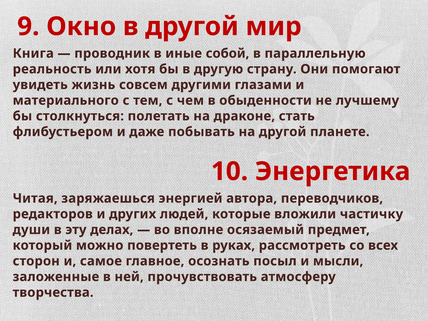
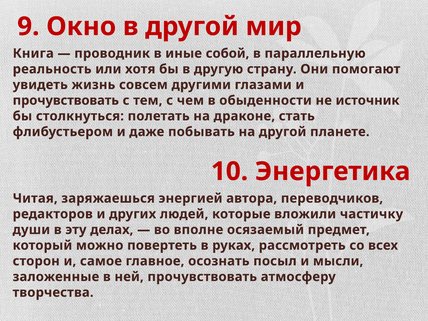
материального at (66, 100): материального -> прочувствовать
лучшему: лучшему -> источник
